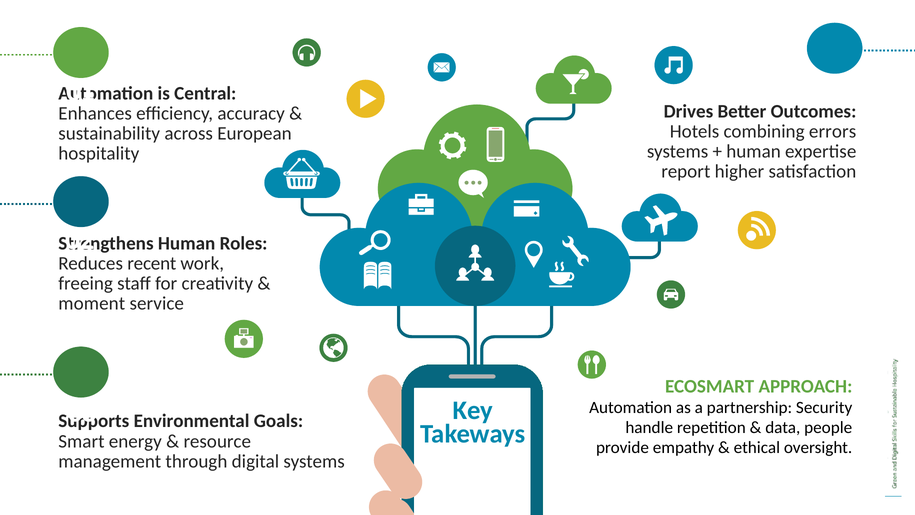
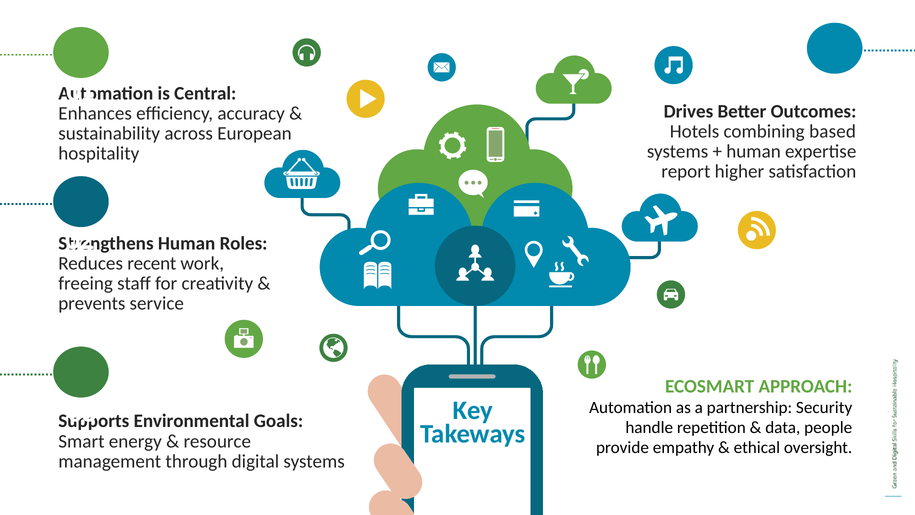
errors: errors -> based
moment: moment -> prevents
